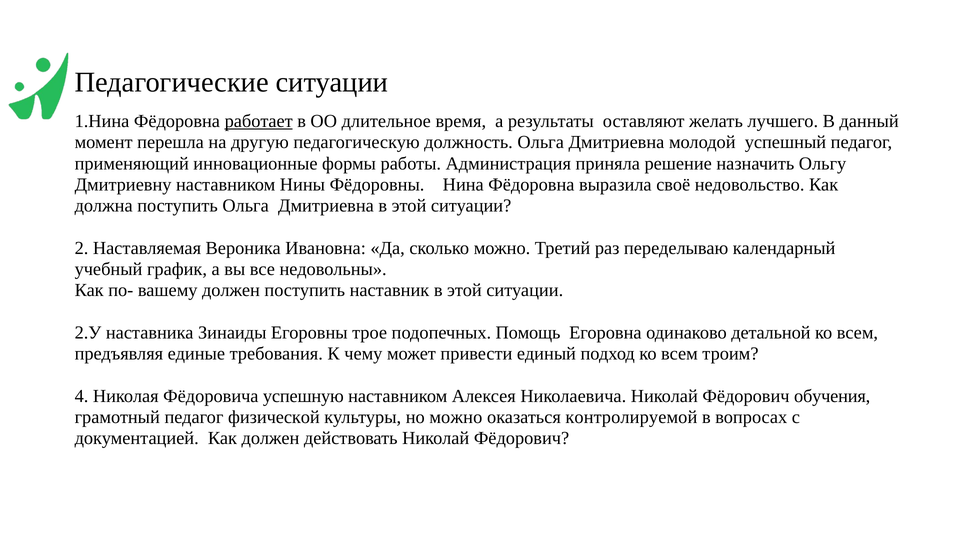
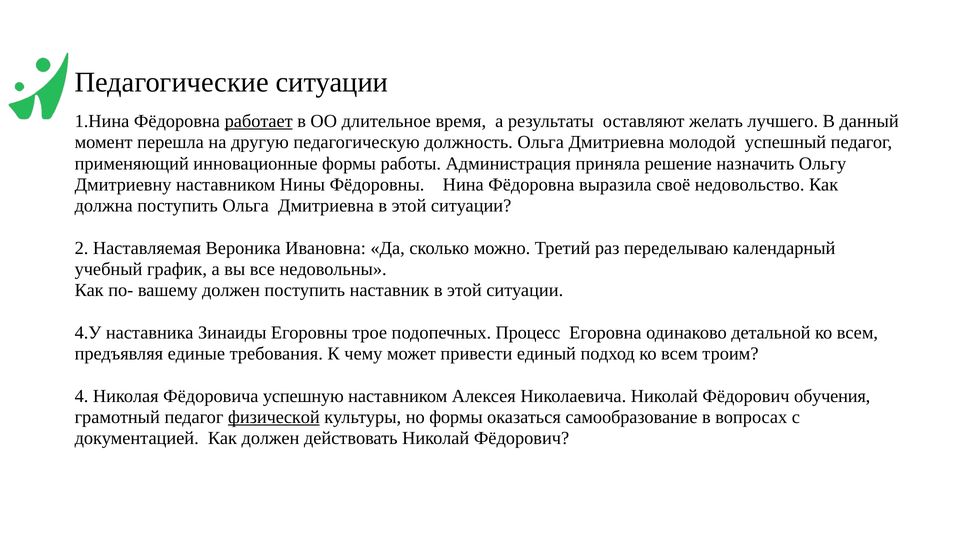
2.У: 2.У -> 4.У
Помощь: Помощь -> Процесс
физической underline: none -> present
но можно: можно -> формы
контролируемой: контролируемой -> самообразование
